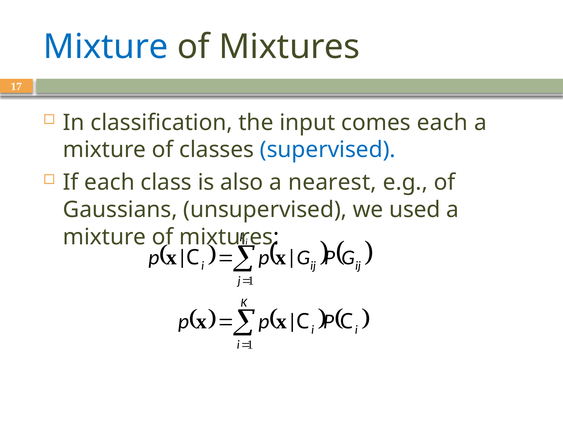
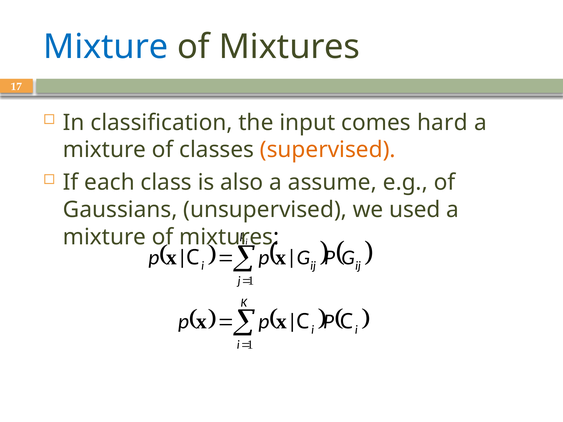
comes each: each -> hard
supervised colour: blue -> orange
nearest: nearest -> assume
